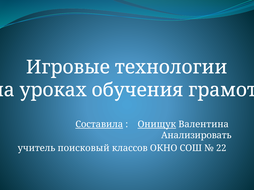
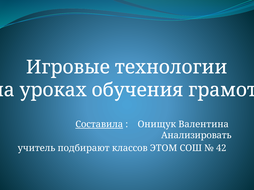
Онищук underline: present -> none
поисковый: поисковый -> подбирают
ОКНО: ОКНО -> ЭТОМ
22: 22 -> 42
